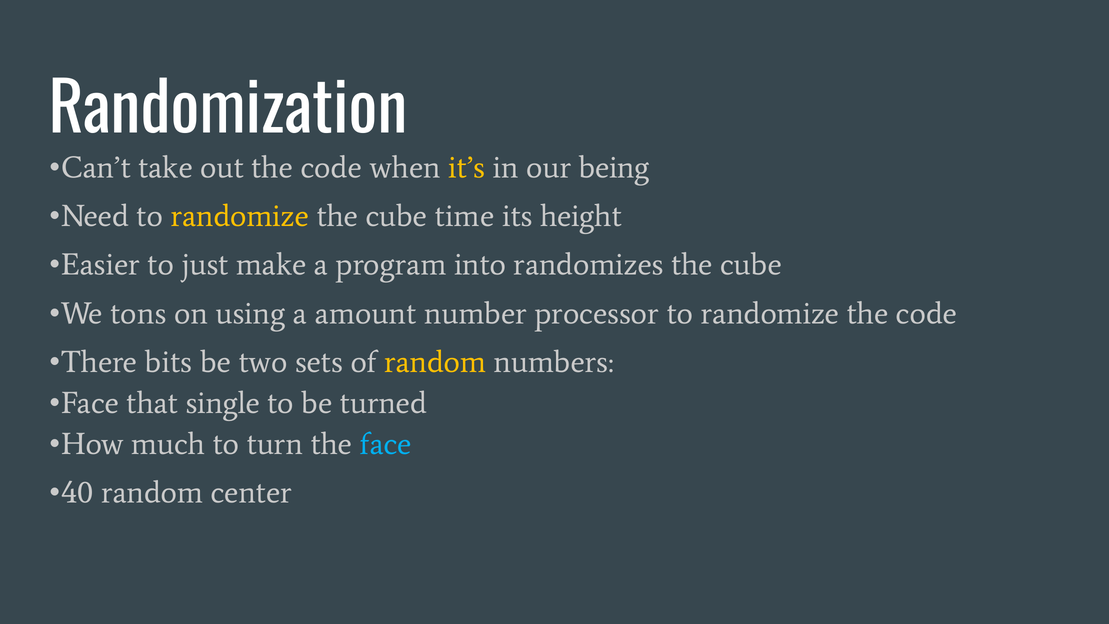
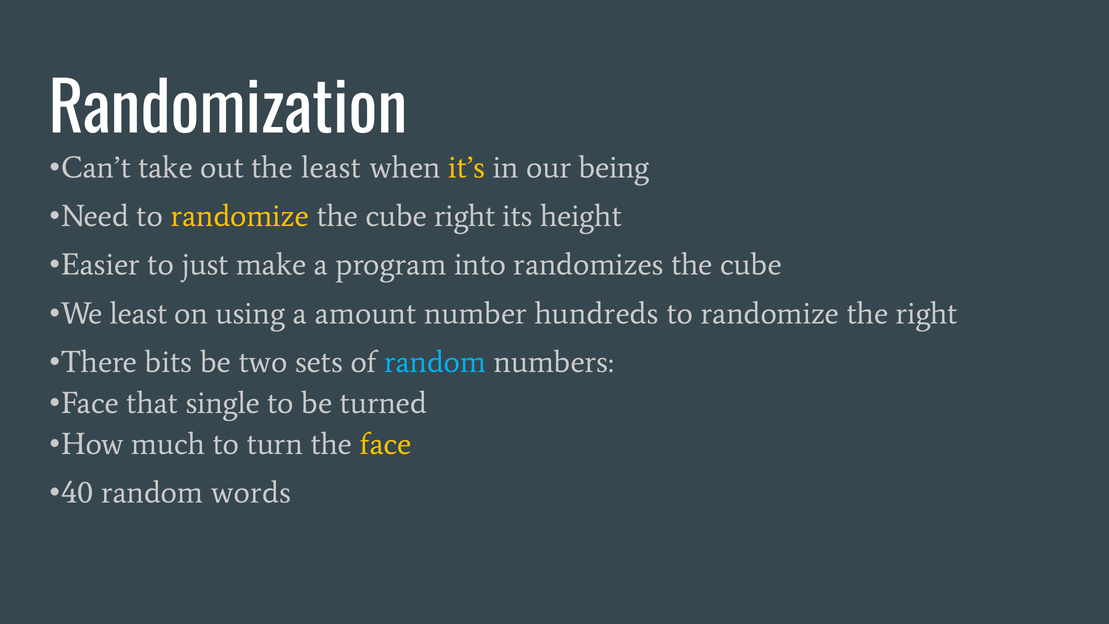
out the code: code -> least
cube time: time -> right
We tons: tons -> least
processor: processor -> hundreds
randomize the code: code -> right
random at (435, 362) colour: yellow -> light blue
face at (386, 444) colour: light blue -> yellow
center: center -> words
